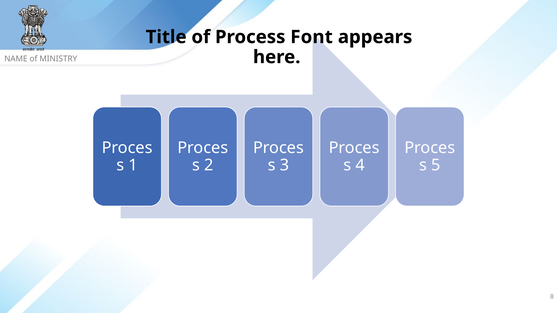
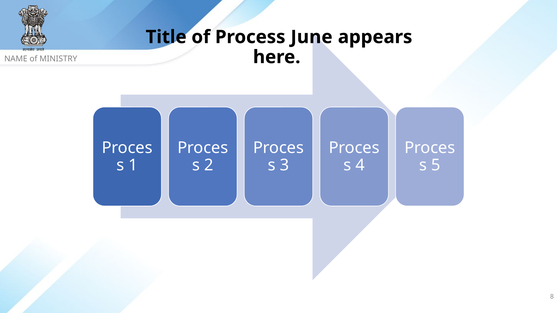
Font: Font -> June
